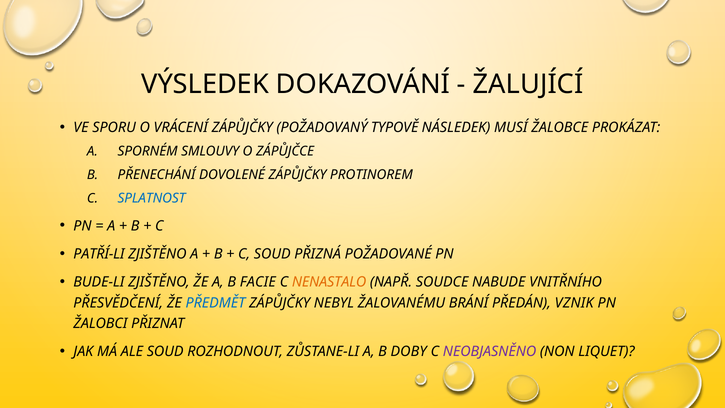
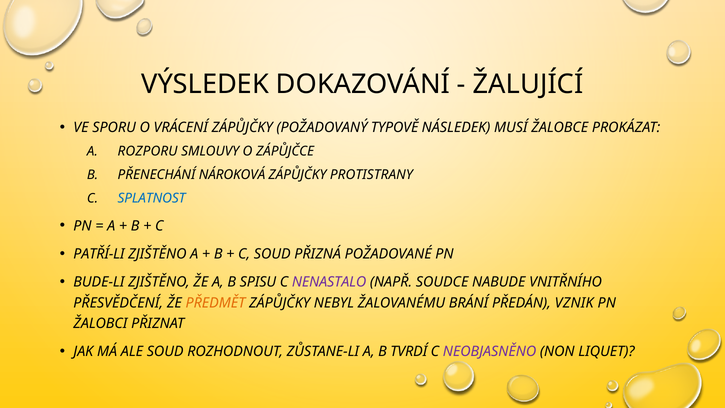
SPORNÉM: SPORNÉM -> ROZPORU
DOVOLENÉ: DOVOLENÉ -> NÁROKOVÁ
PROTINOREM: PROTINOREM -> PROTISTRANY
FACIE: FACIE -> SPISU
NENASTALO colour: orange -> purple
PŘEDMĚT colour: blue -> orange
DOBY: DOBY -> TVRDÍ
